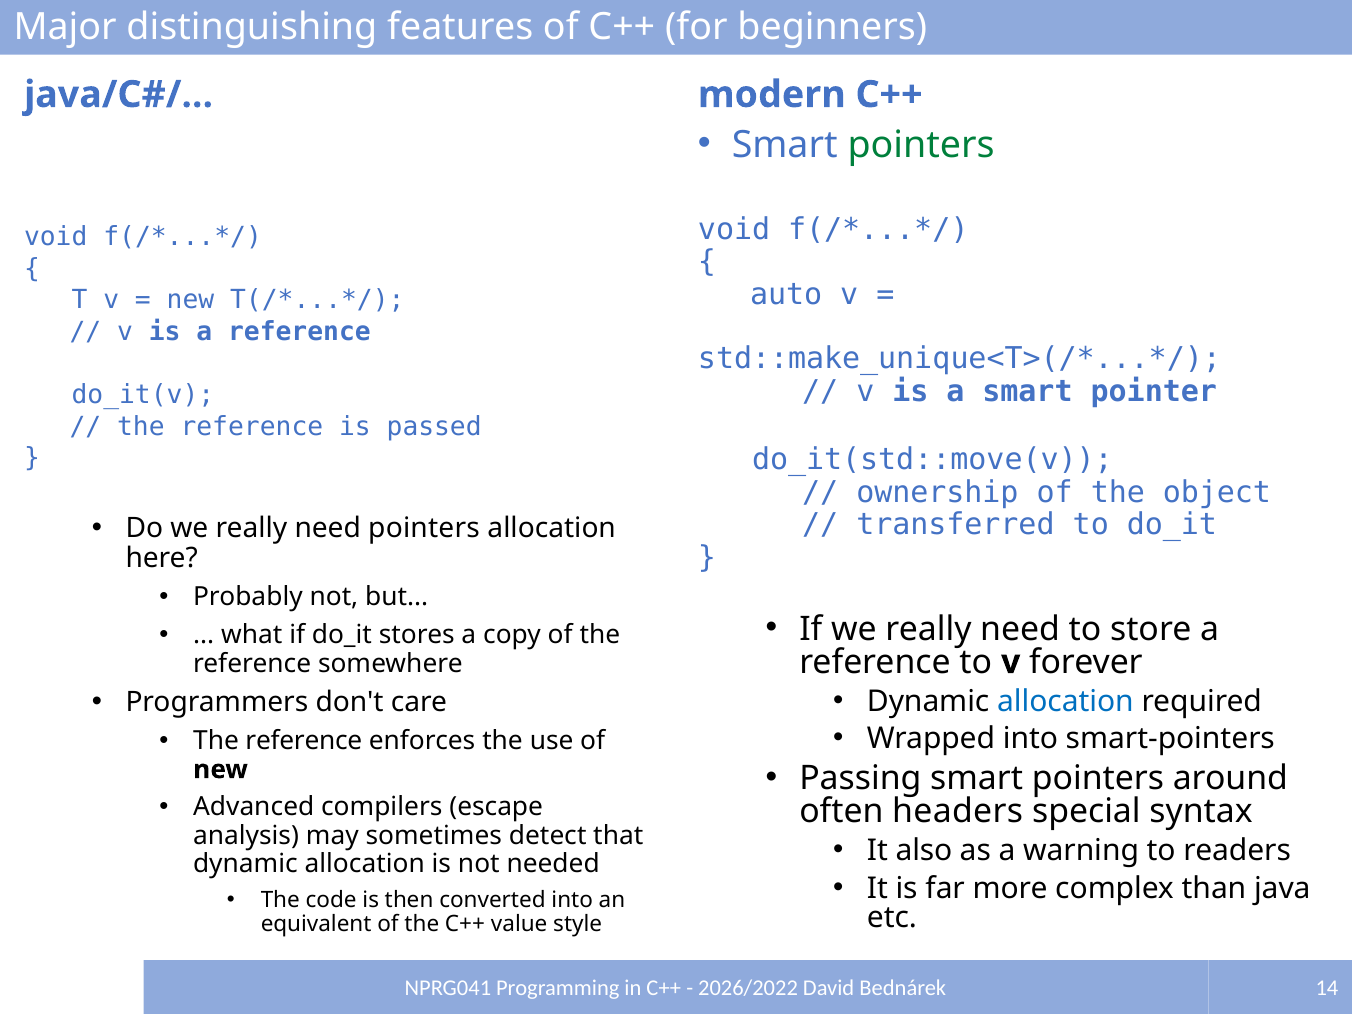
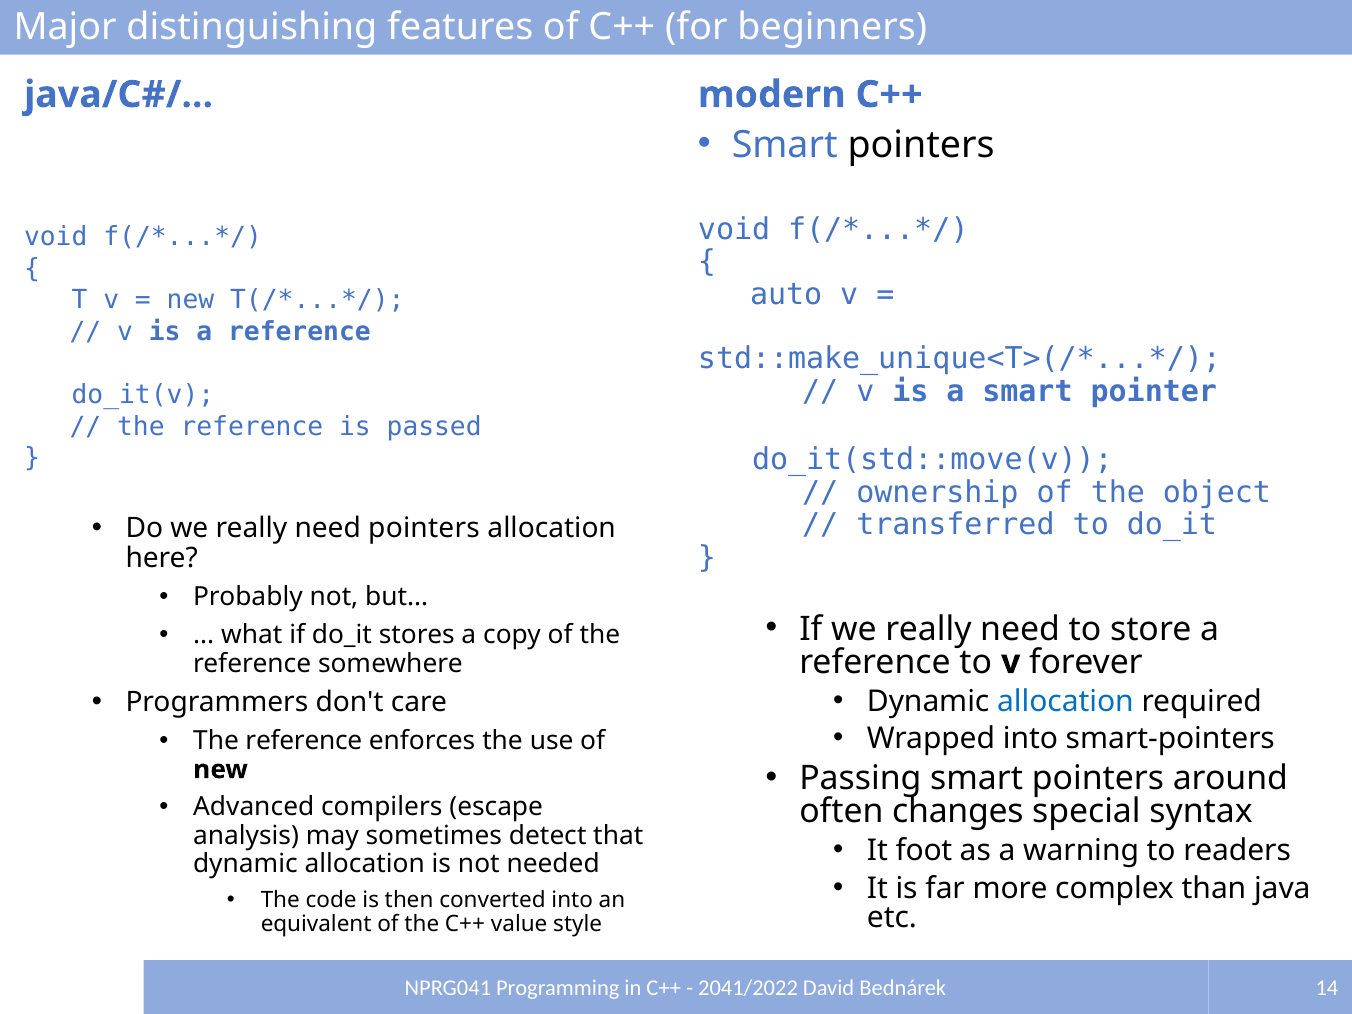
pointers at (921, 145) colour: green -> black
headers: headers -> changes
also: also -> foot
2026/2022: 2026/2022 -> 2041/2022
